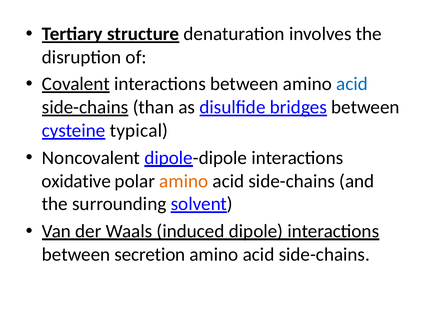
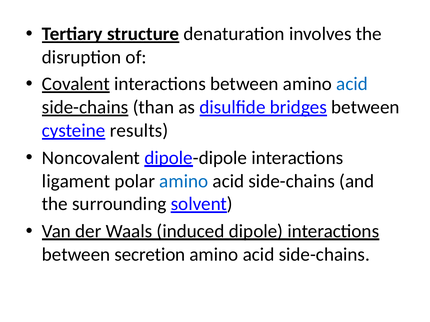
typical: typical -> results
oxidative: oxidative -> ligament
amino at (184, 181) colour: orange -> blue
